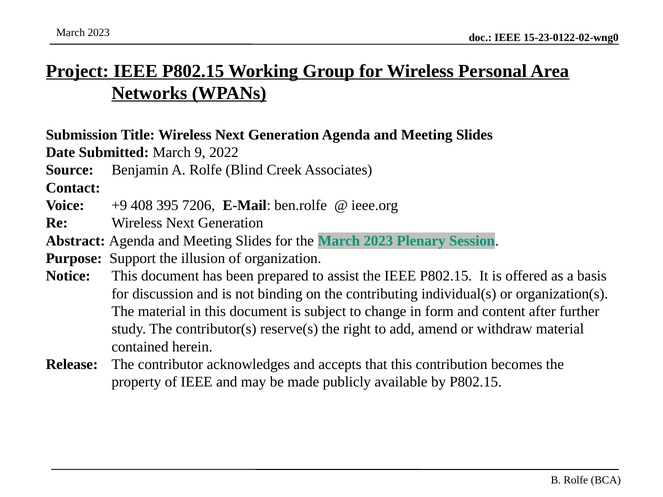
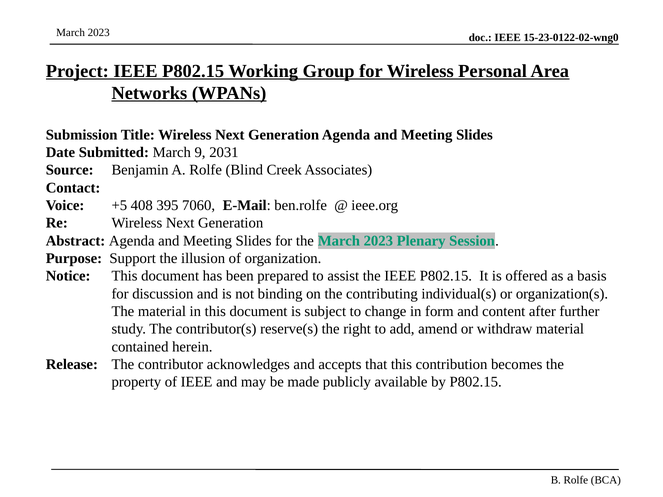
2022: 2022 -> 2031
+9: +9 -> +5
7206: 7206 -> 7060
